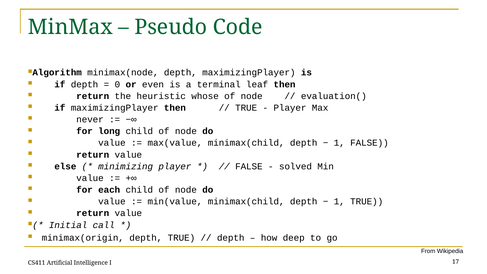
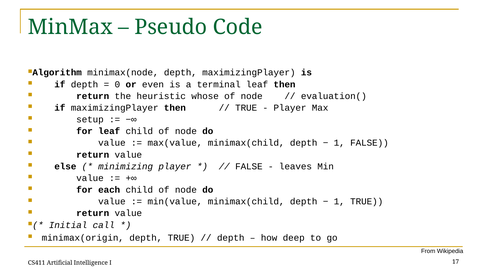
never: never -> setup
for long: long -> leaf
solved: solved -> leaves
